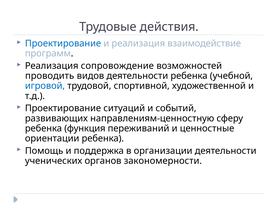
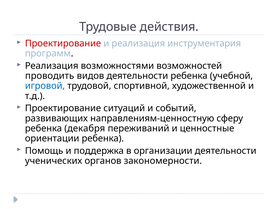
Проектирование at (63, 43) colour: blue -> red
взаимодействие: взаимодействие -> инструментария
сопровождение: сопровождение -> возможностями
функция: функция -> декабря
